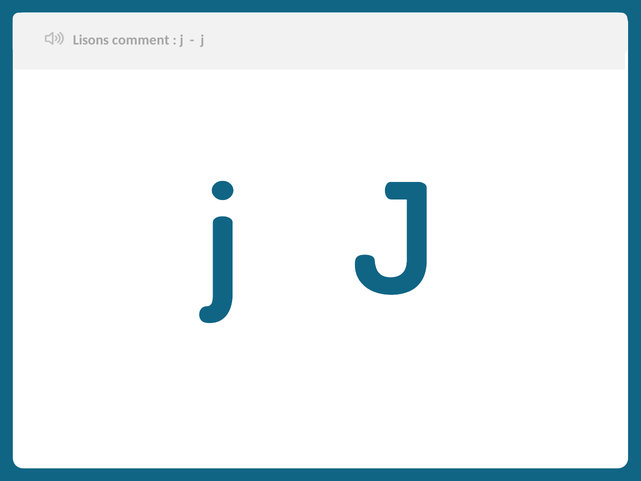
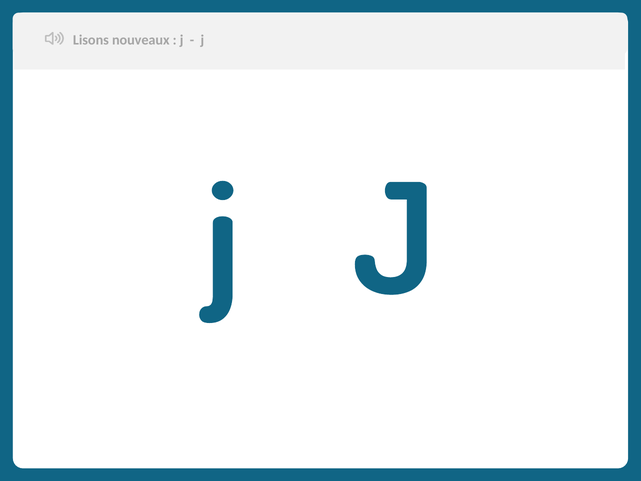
Lisons comment: comment -> nouveaux
